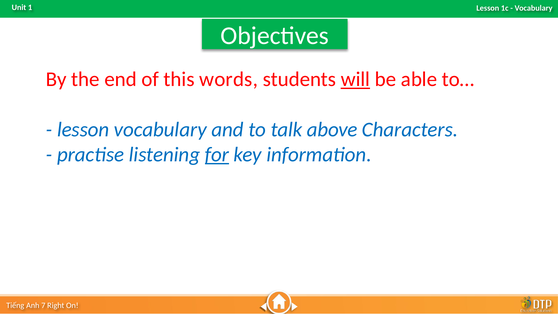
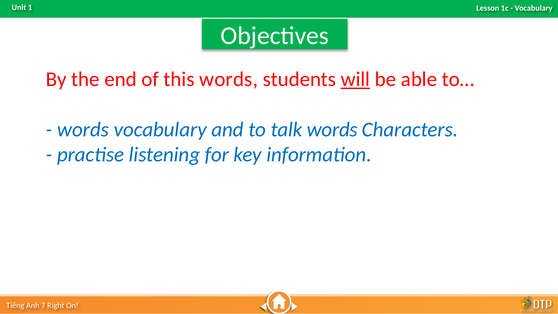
lesson at (83, 129): lesson -> words
talk above: above -> words
for underline: present -> none
